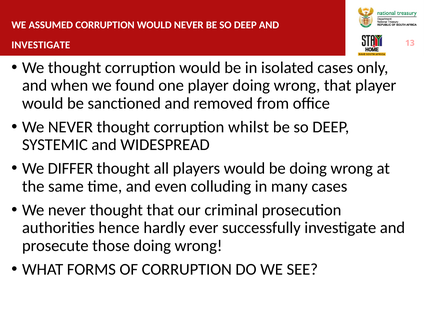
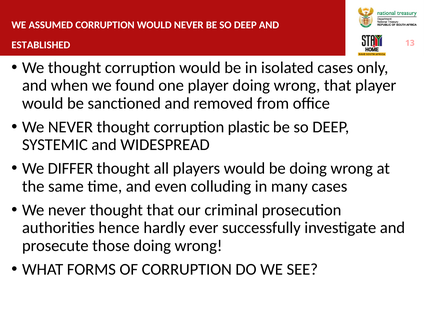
INVESTIGATE at (41, 45): INVESTIGATE -> ESTABLISHED
whilst: whilst -> plastic
